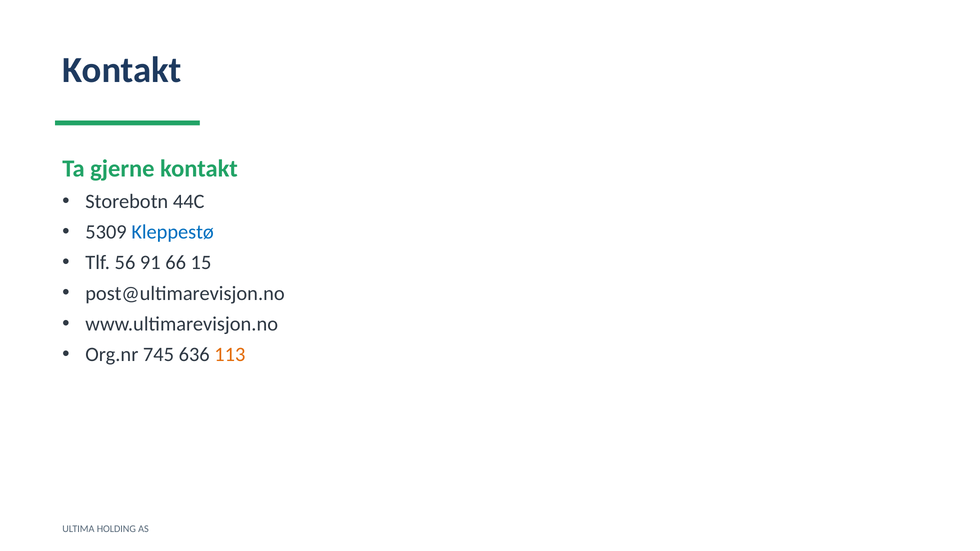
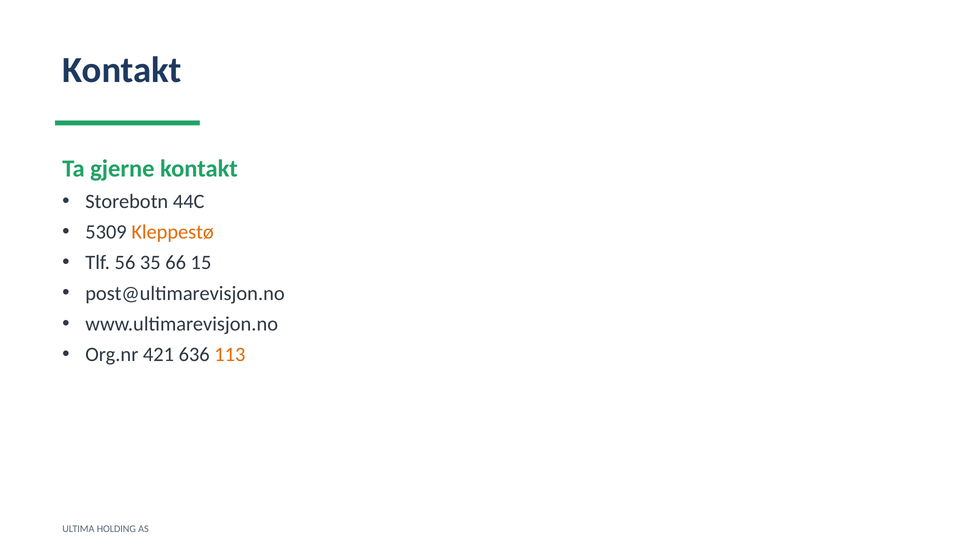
Kleppestø colour: blue -> orange
91: 91 -> 35
745: 745 -> 421
